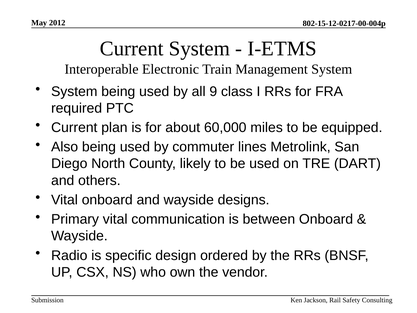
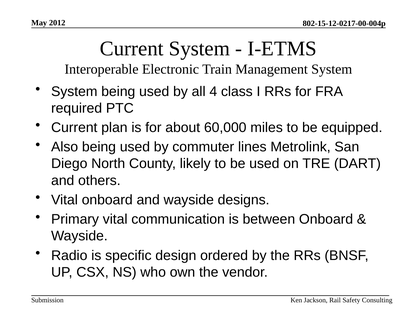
9: 9 -> 4
